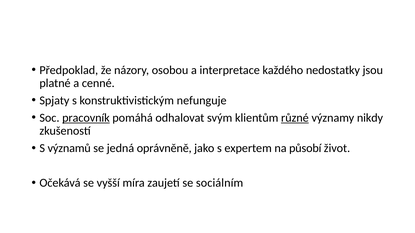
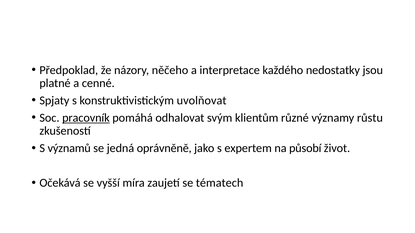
osobou: osobou -> něčeho
nefunguje: nefunguje -> uvolňovat
různé underline: present -> none
nikdy: nikdy -> růstu
sociálním: sociálním -> tématech
